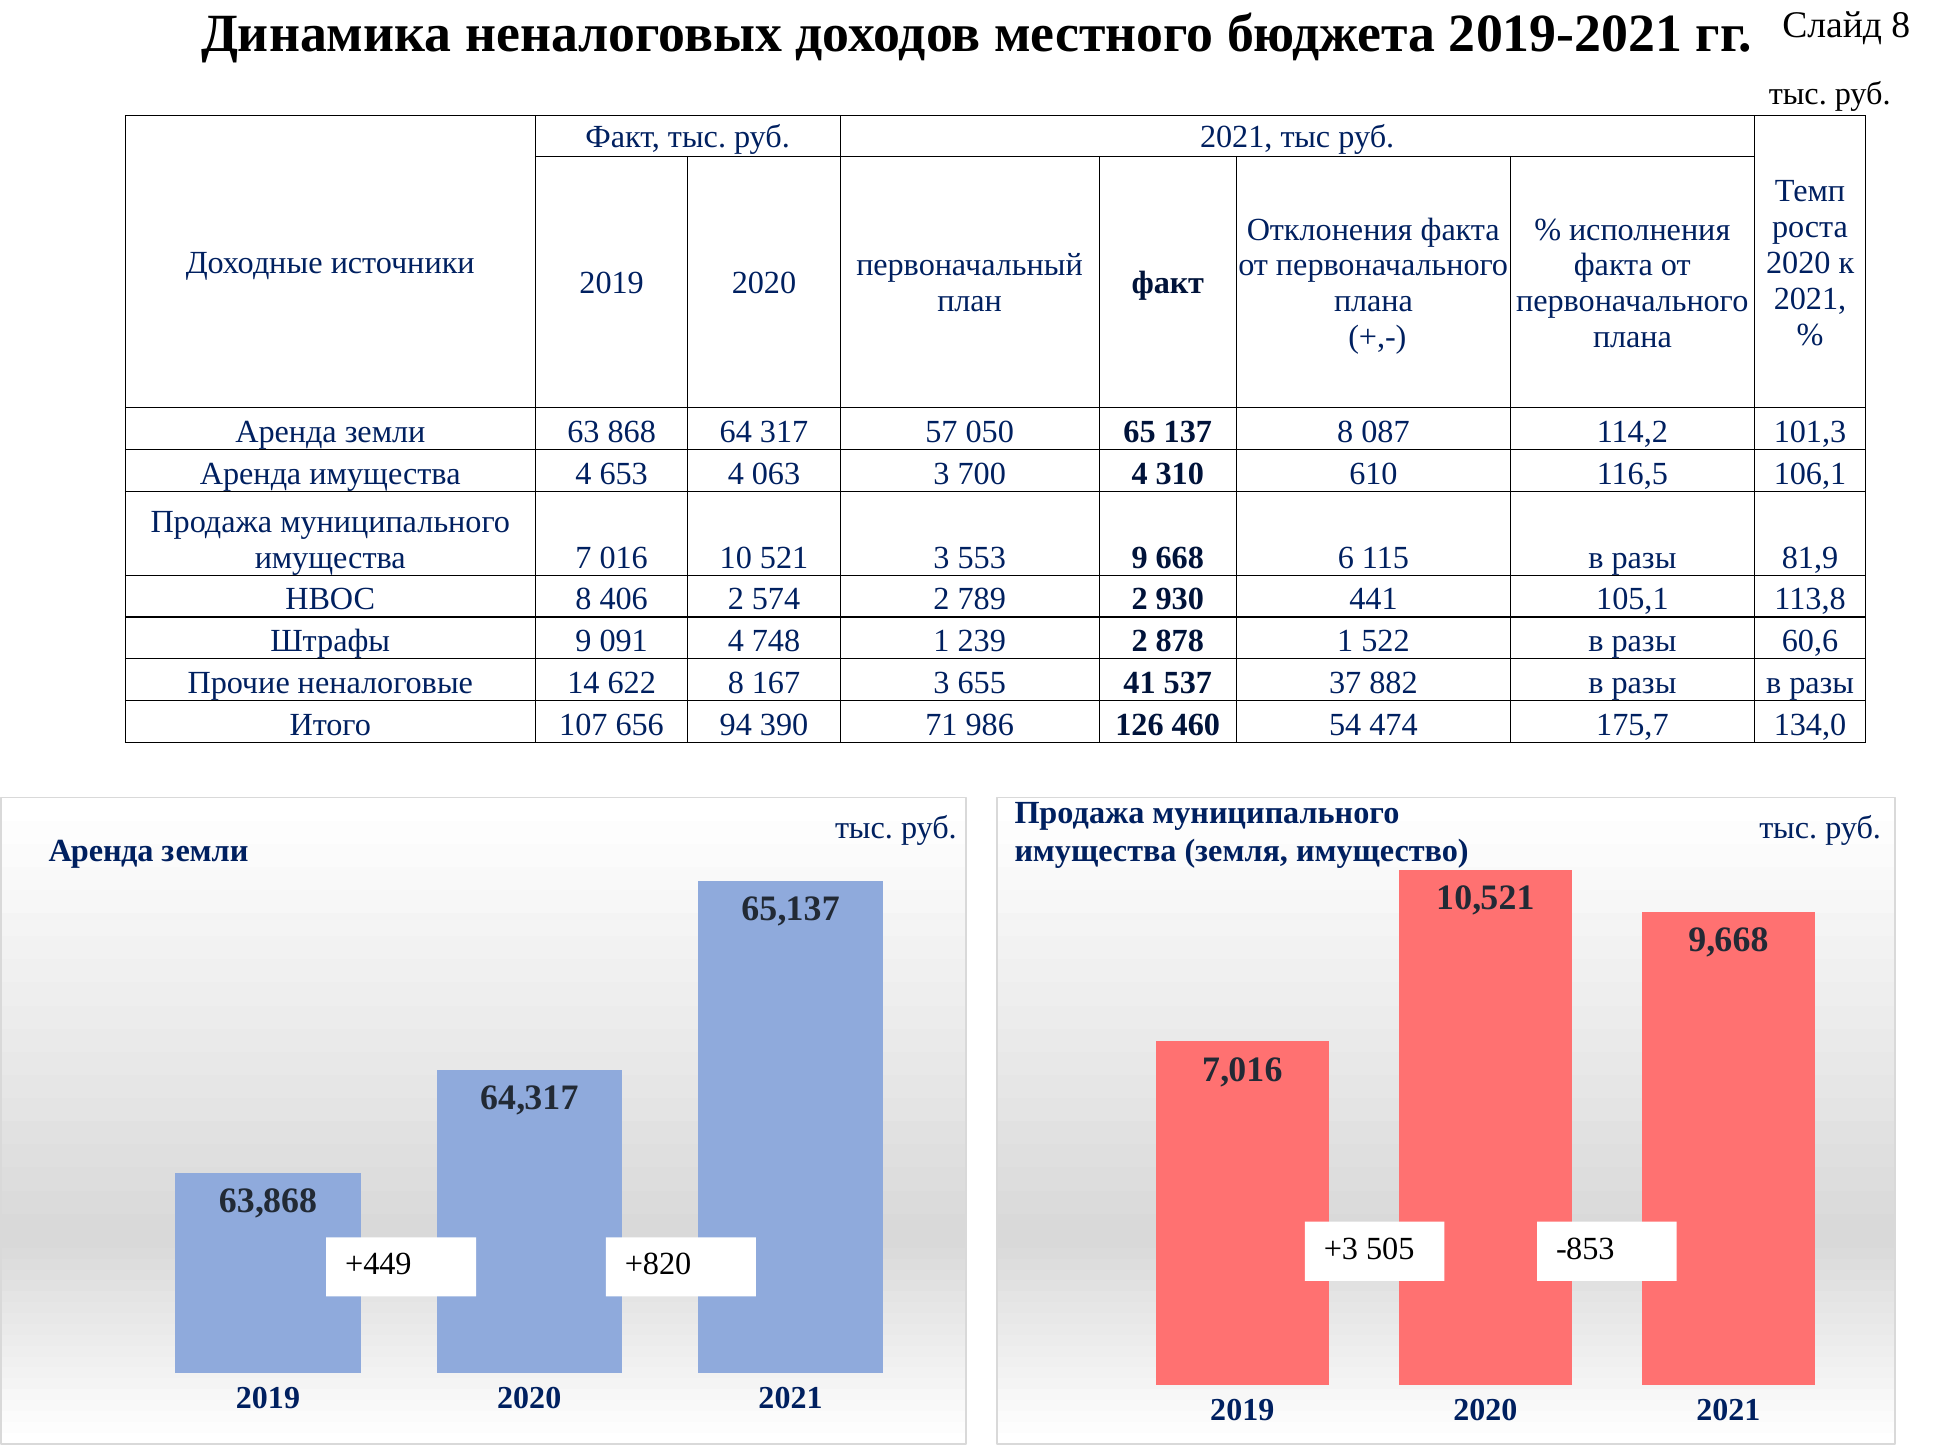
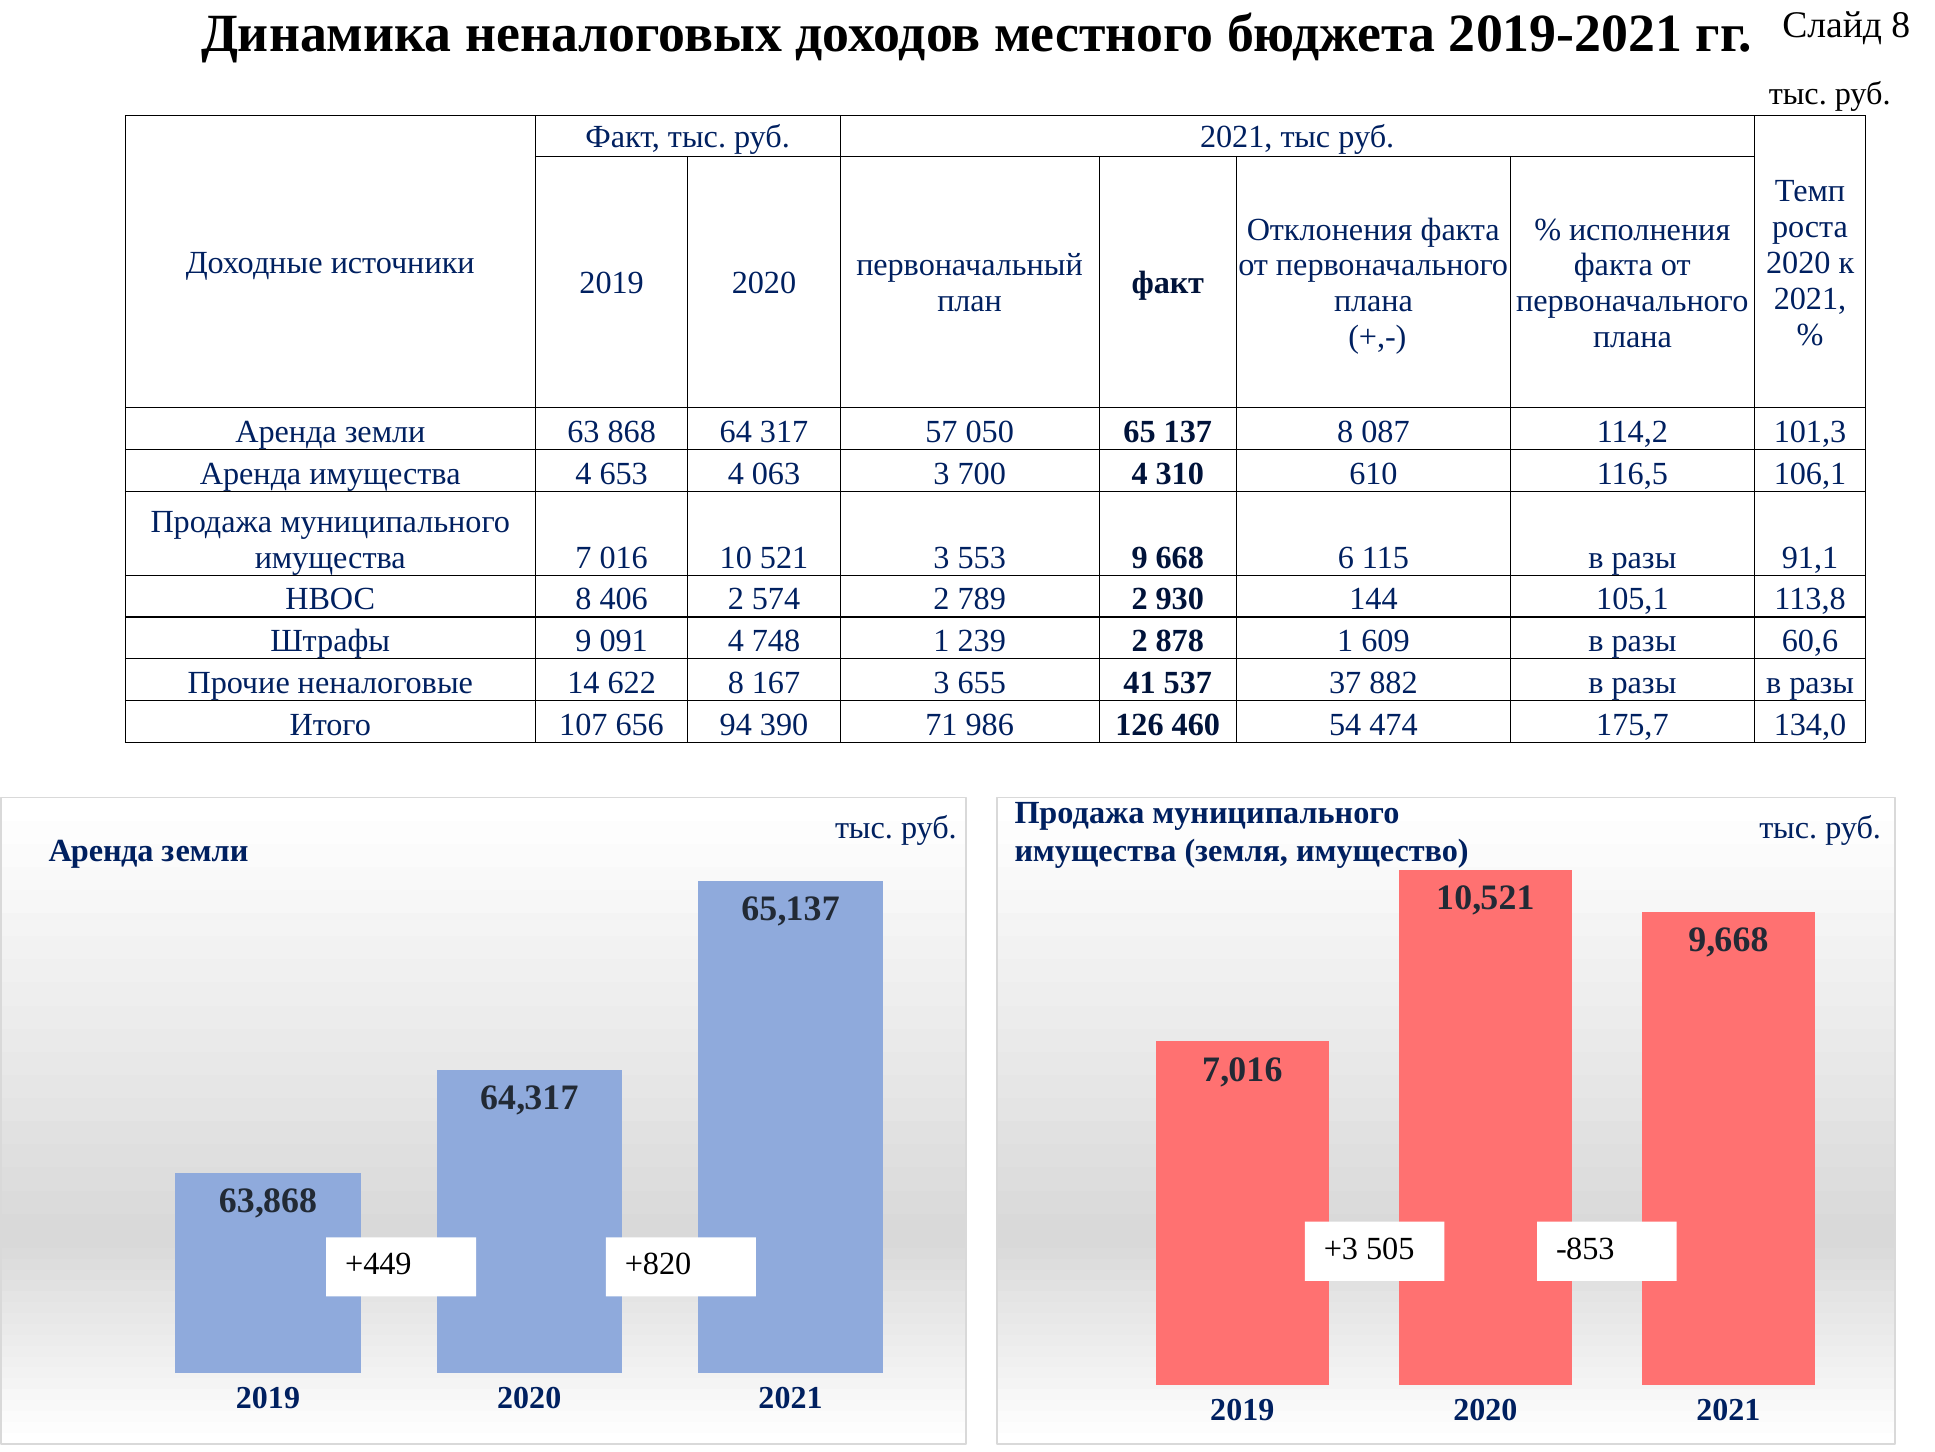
81,9: 81,9 -> 91,1
441: 441 -> 144
522: 522 -> 609
